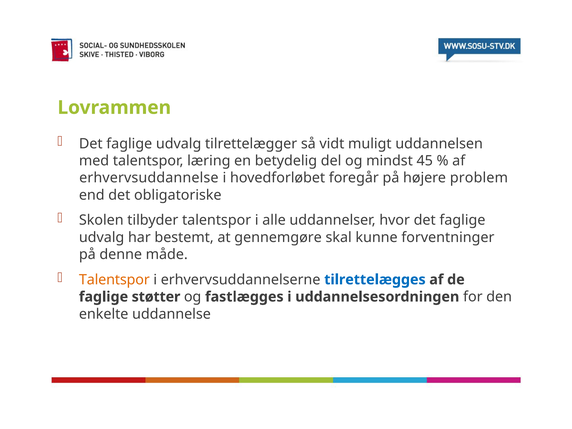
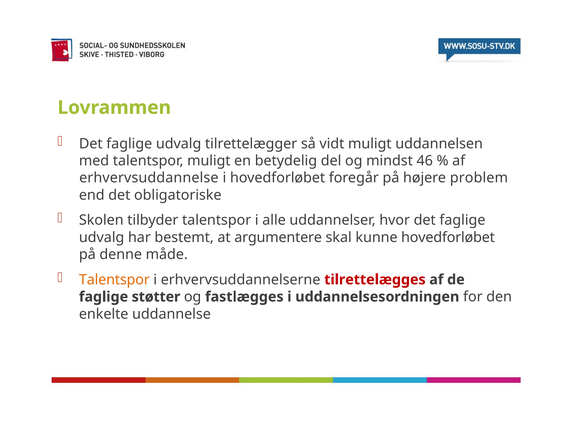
talentspor læring: læring -> muligt
45: 45 -> 46
gennemgøre: gennemgøre -> argumentere
kunne forventninger: forventninger -> hovedforløbet
tilrettelægges colour: blue -> red
